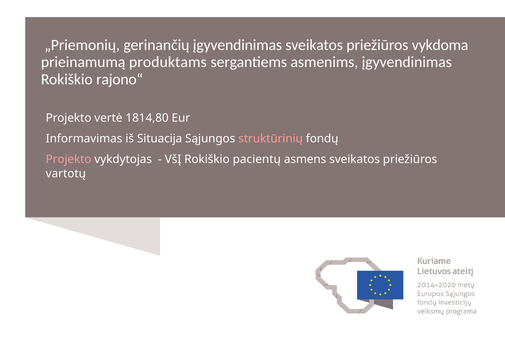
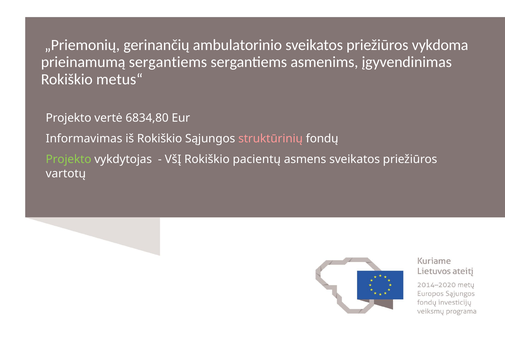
gerinančių įgyvendinimas: įgyvendinimas -> ambulatorinio
prieinamumą produktams: produktams -> sergantiems
rajono“: rajono“ -> metus“
1814,80: 1814,80 -> 6834,80
iš Situacija: Situacija -> Rokiškio
Projekto at (69, 159) colour: pink -> light green
